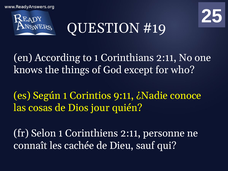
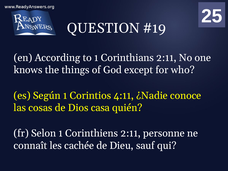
9:11: 9:11 -> 4:11
jour: jour -> casa
